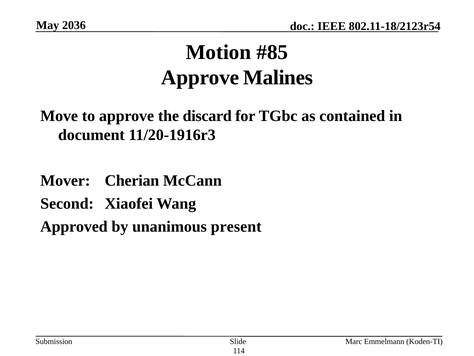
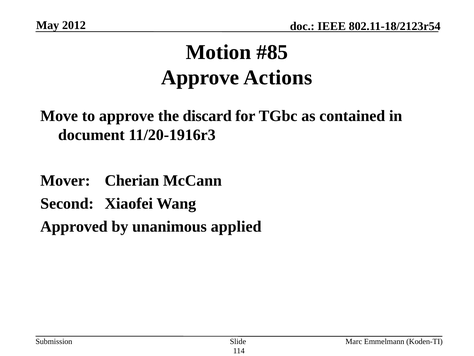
2036: 2036 -> 2012
Malines: Malines -> Actions
present: present -> applied
